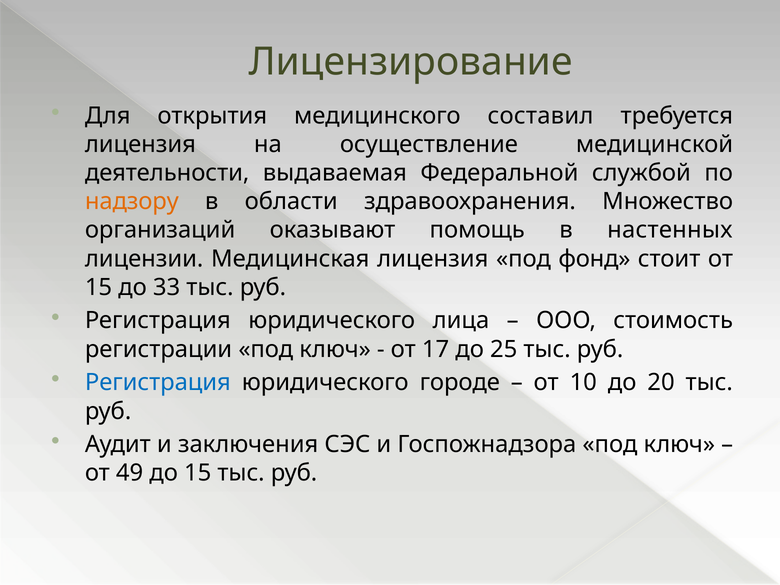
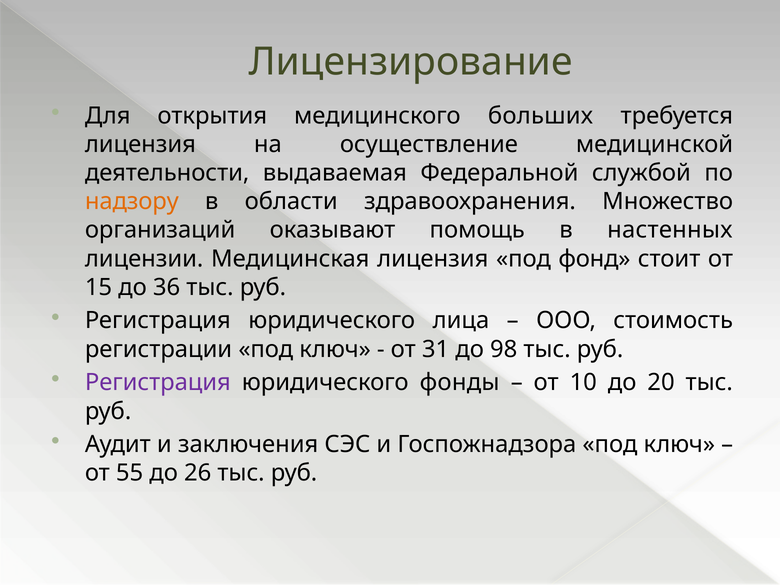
составил: составил -> больших
33: 33 -> 36
17: 17 -> 31
25: 25 -> 98
Регистрация at (158, 383) colour: blue -> purple
городе: городе -> фонды
49: 49 -> 55
до 15: 15 -> 26
